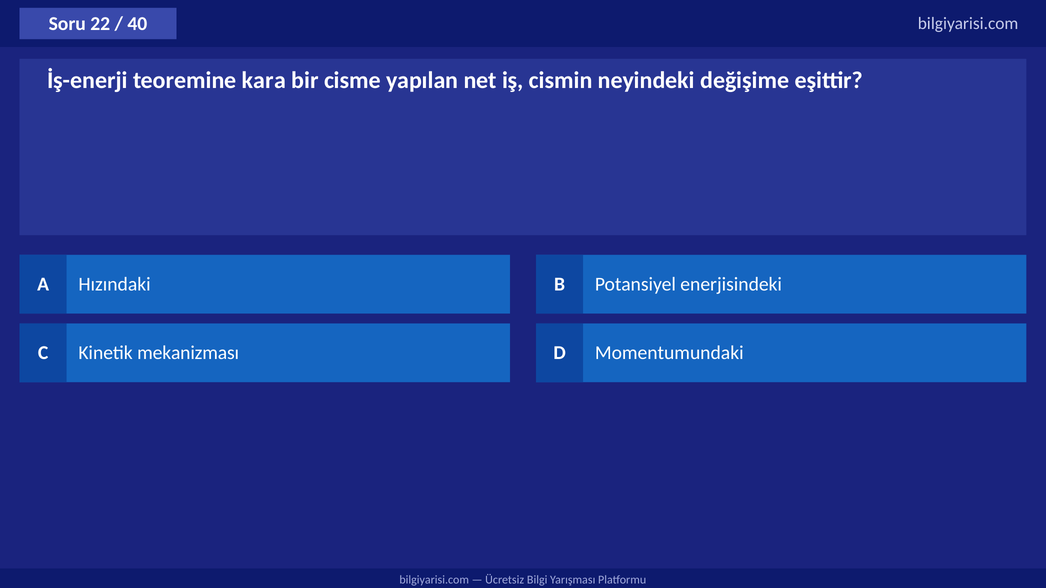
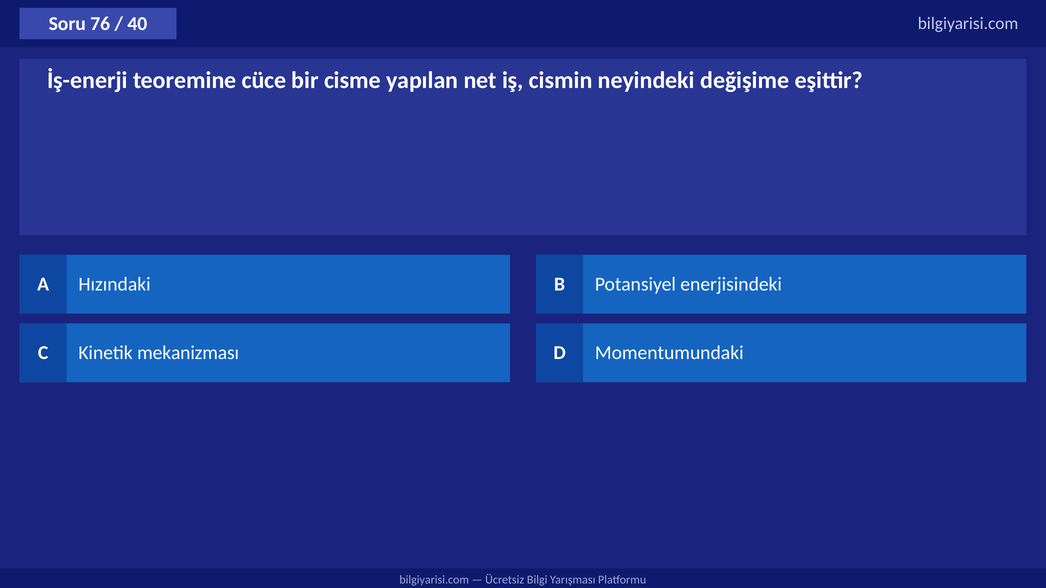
22: 22 -> 76
kara: kara -> cüce
